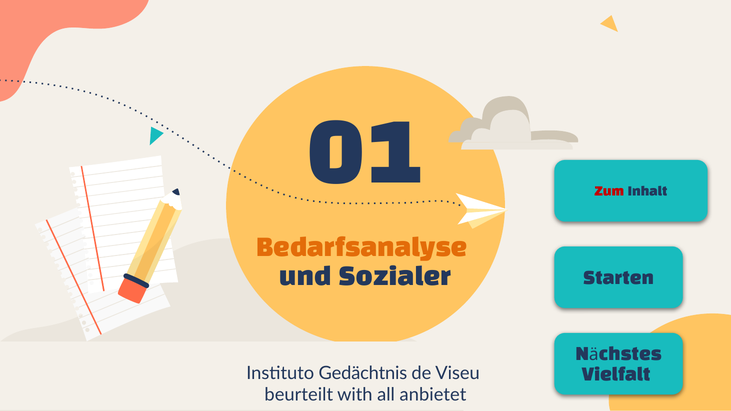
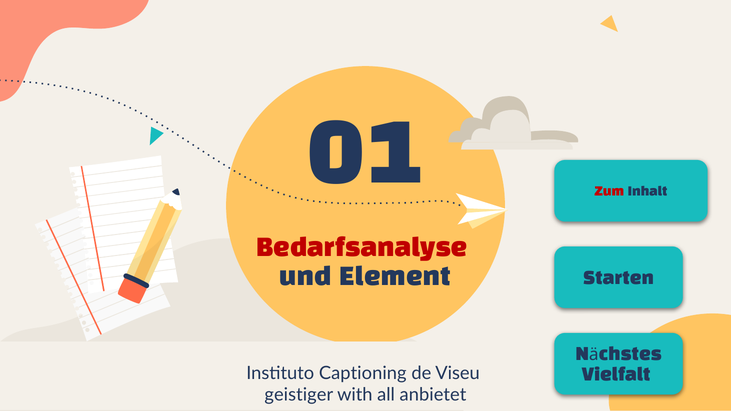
Bedarfsanalyse colour: orange -> red
Sozialer: Sozialer -> Element
Gedächtnis: Gedächtnis -> Captioning
beurteilt: beurteilt -> geistiger
